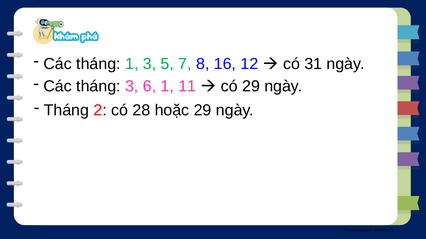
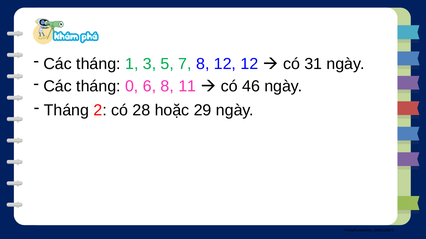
8 16: 16 -> 12
tháng 3: 3 -> 0
6 1: 1 -> 8
có 29: 29 -> 46
